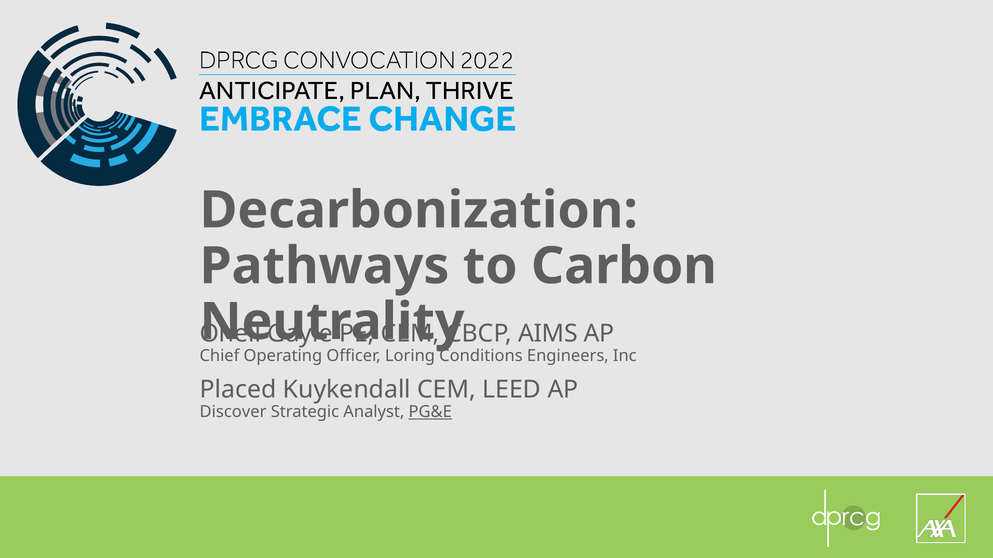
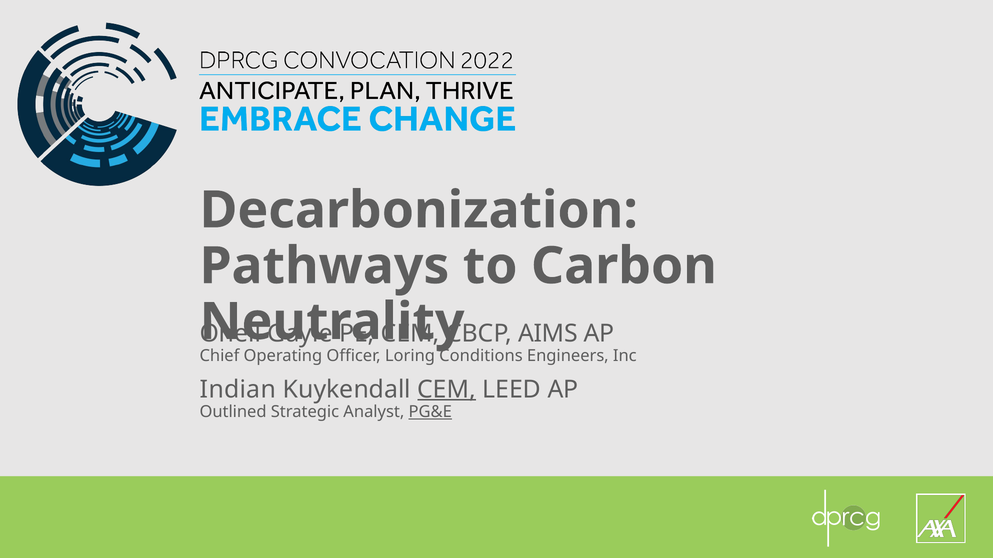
Placed: Placed -> Indian
CEM at (447, 390) underline: none -> present
Discover: Discover -> Outlined
